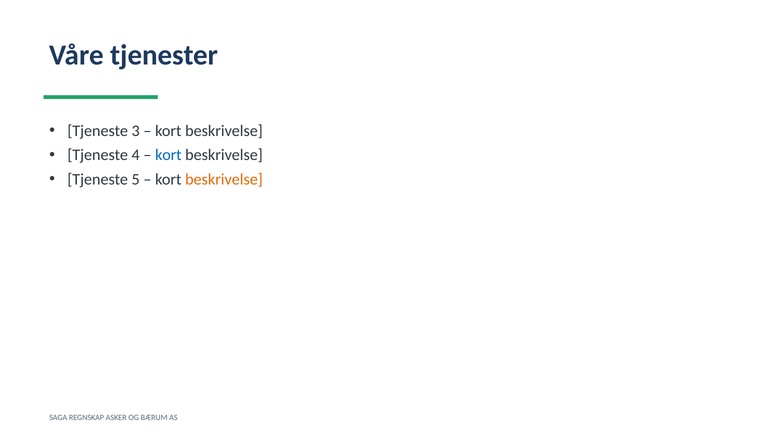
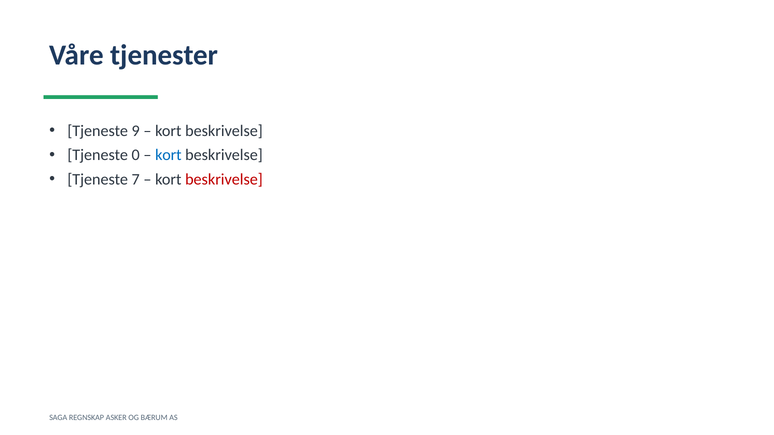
3: 3 -> 9
4: 4 -> 0
5: 5 -> 7
beskrivelse at (224, 179) colour: orange -> red
